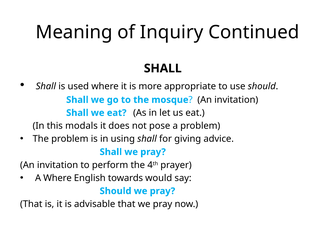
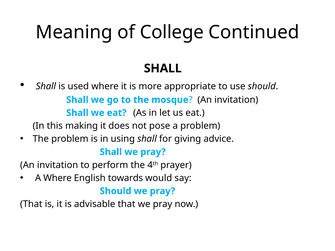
Inquiry: Inquiry -> College
modals: modals -> making
